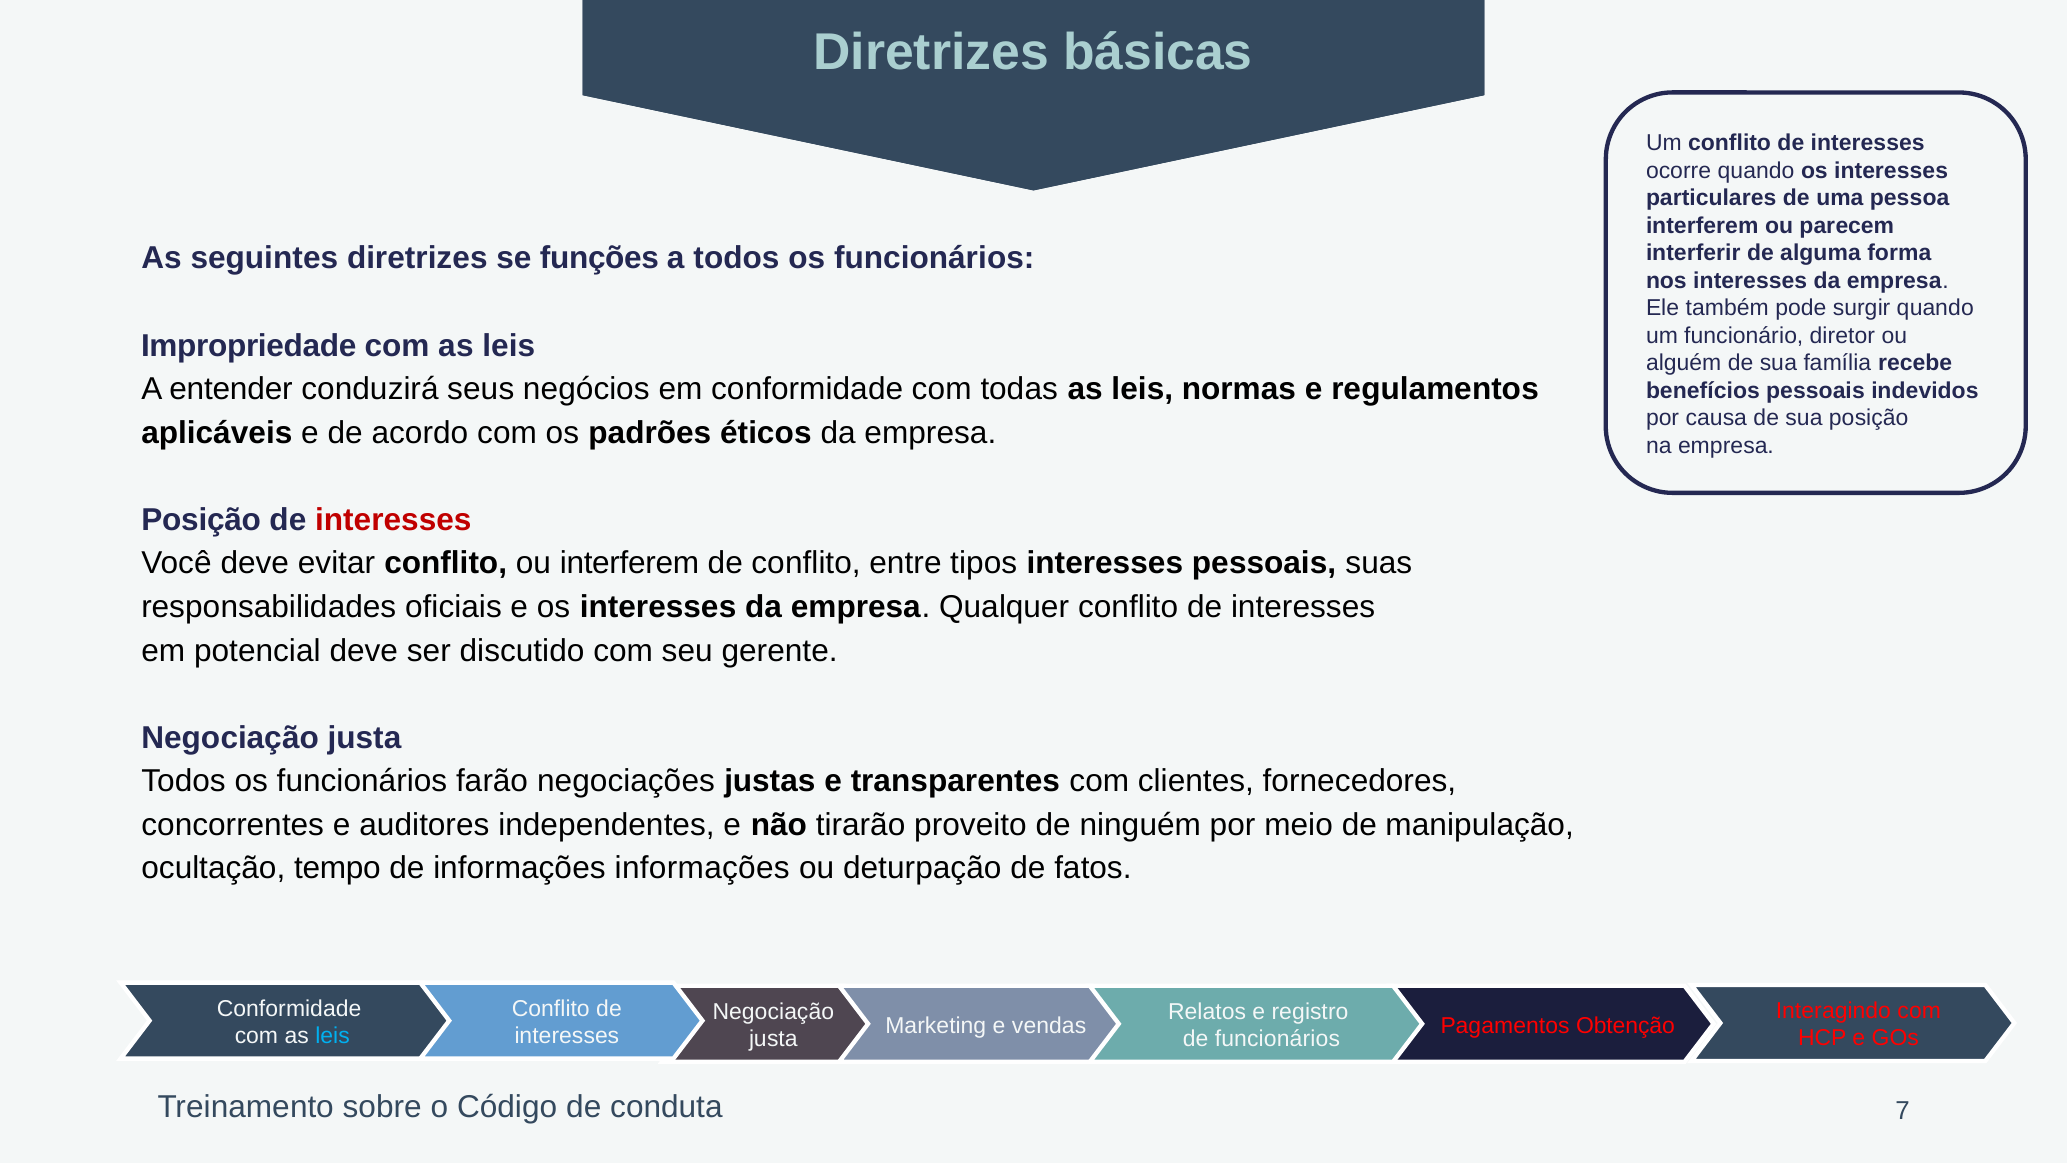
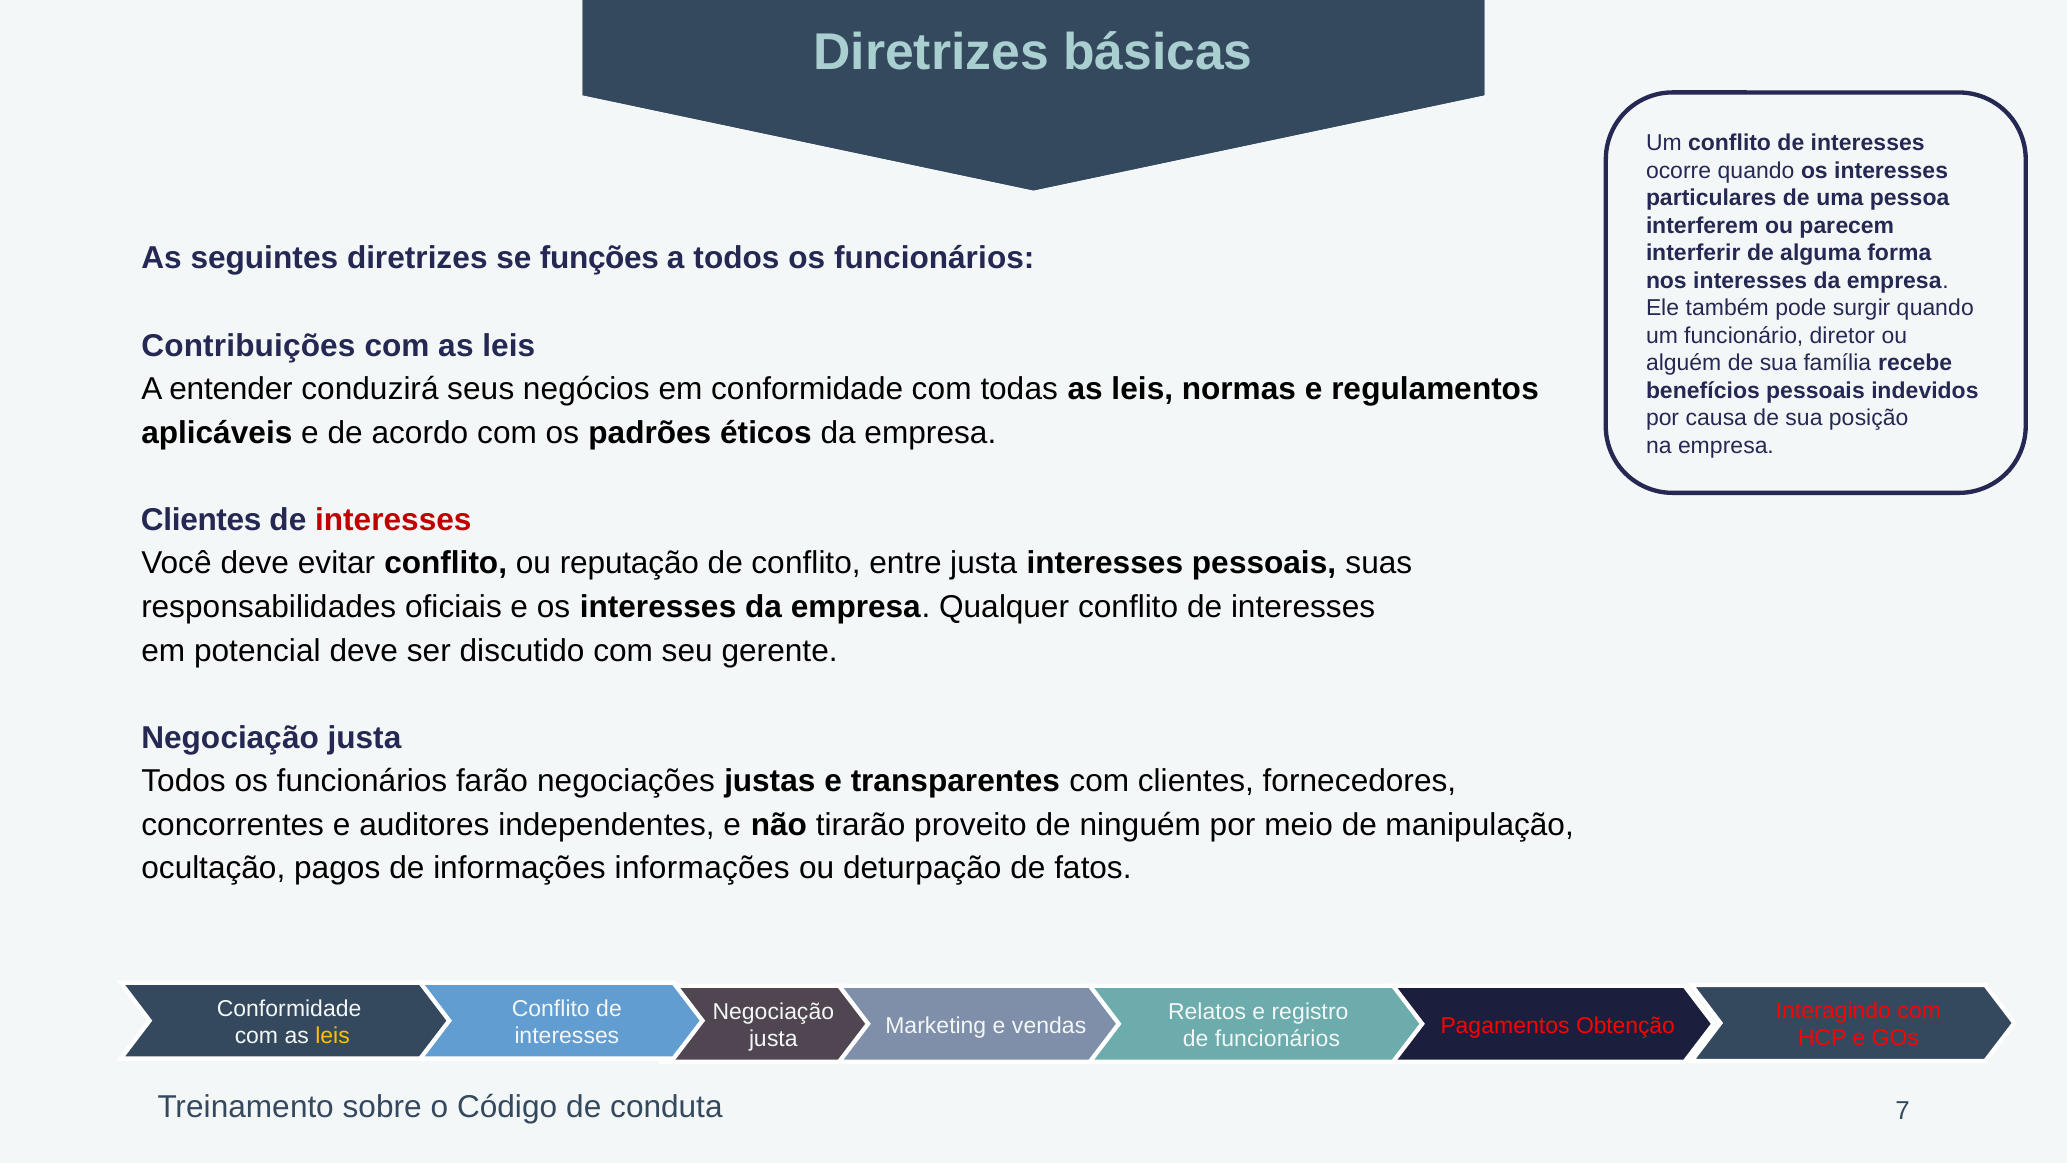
Impropriedade: Impropriedade -> Contribuições
Posição at (201, 520): Posição -> Clientes
ou interferem: interferem -> reputação
entre tipos: tipos -> justa
tempo: tempo -> pagos
leis at (333, 1036) colour: light blue -> yellow
